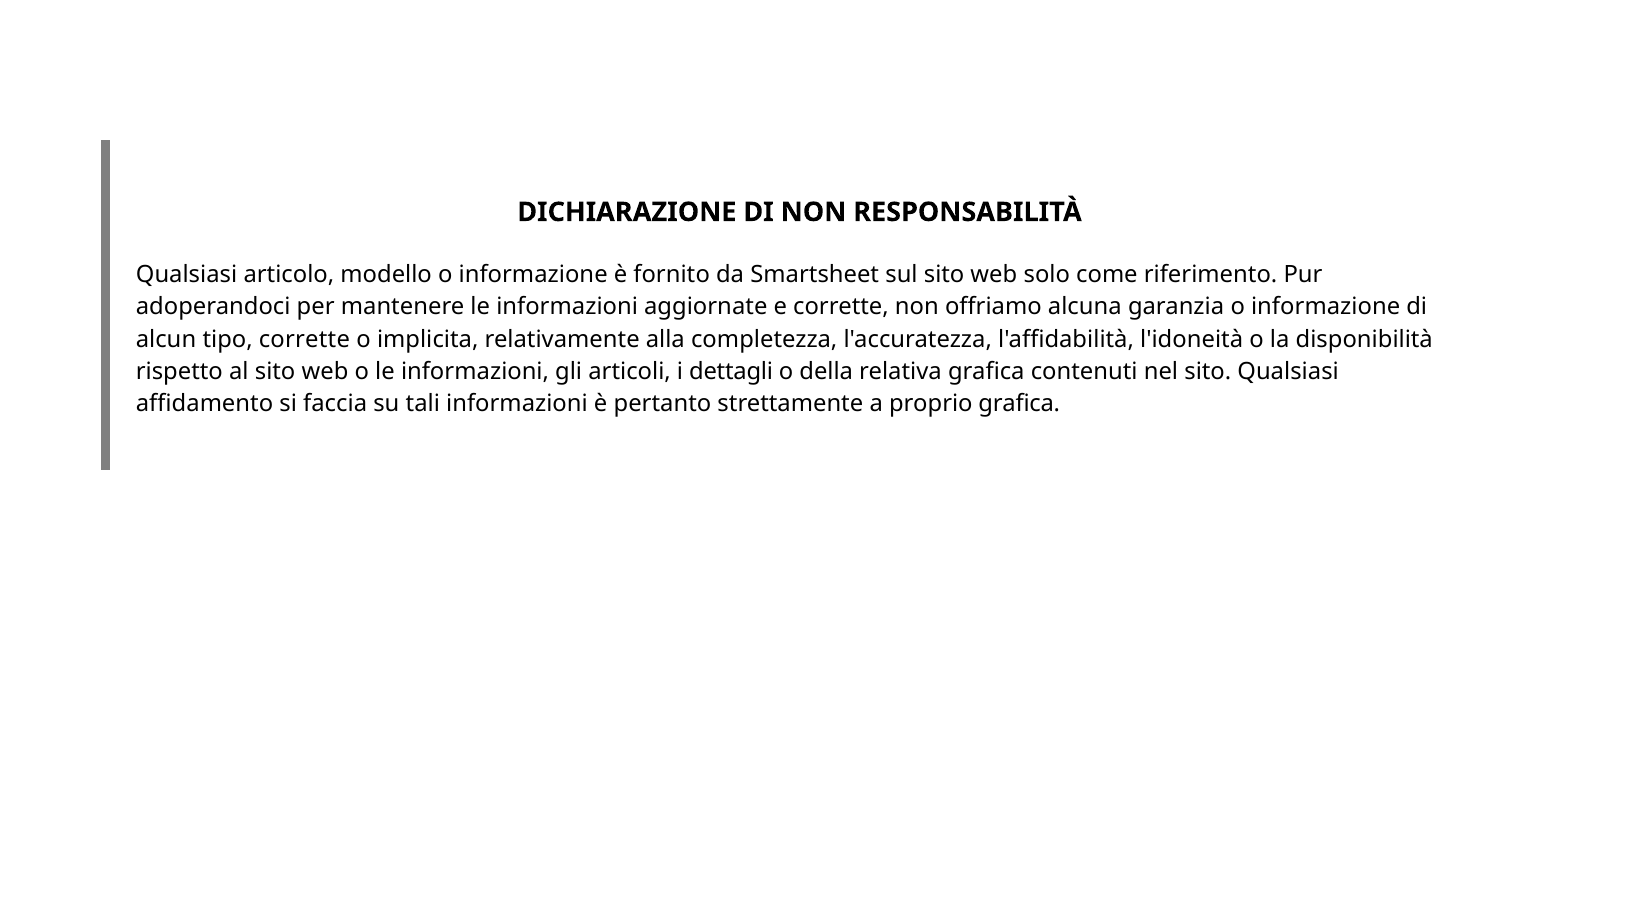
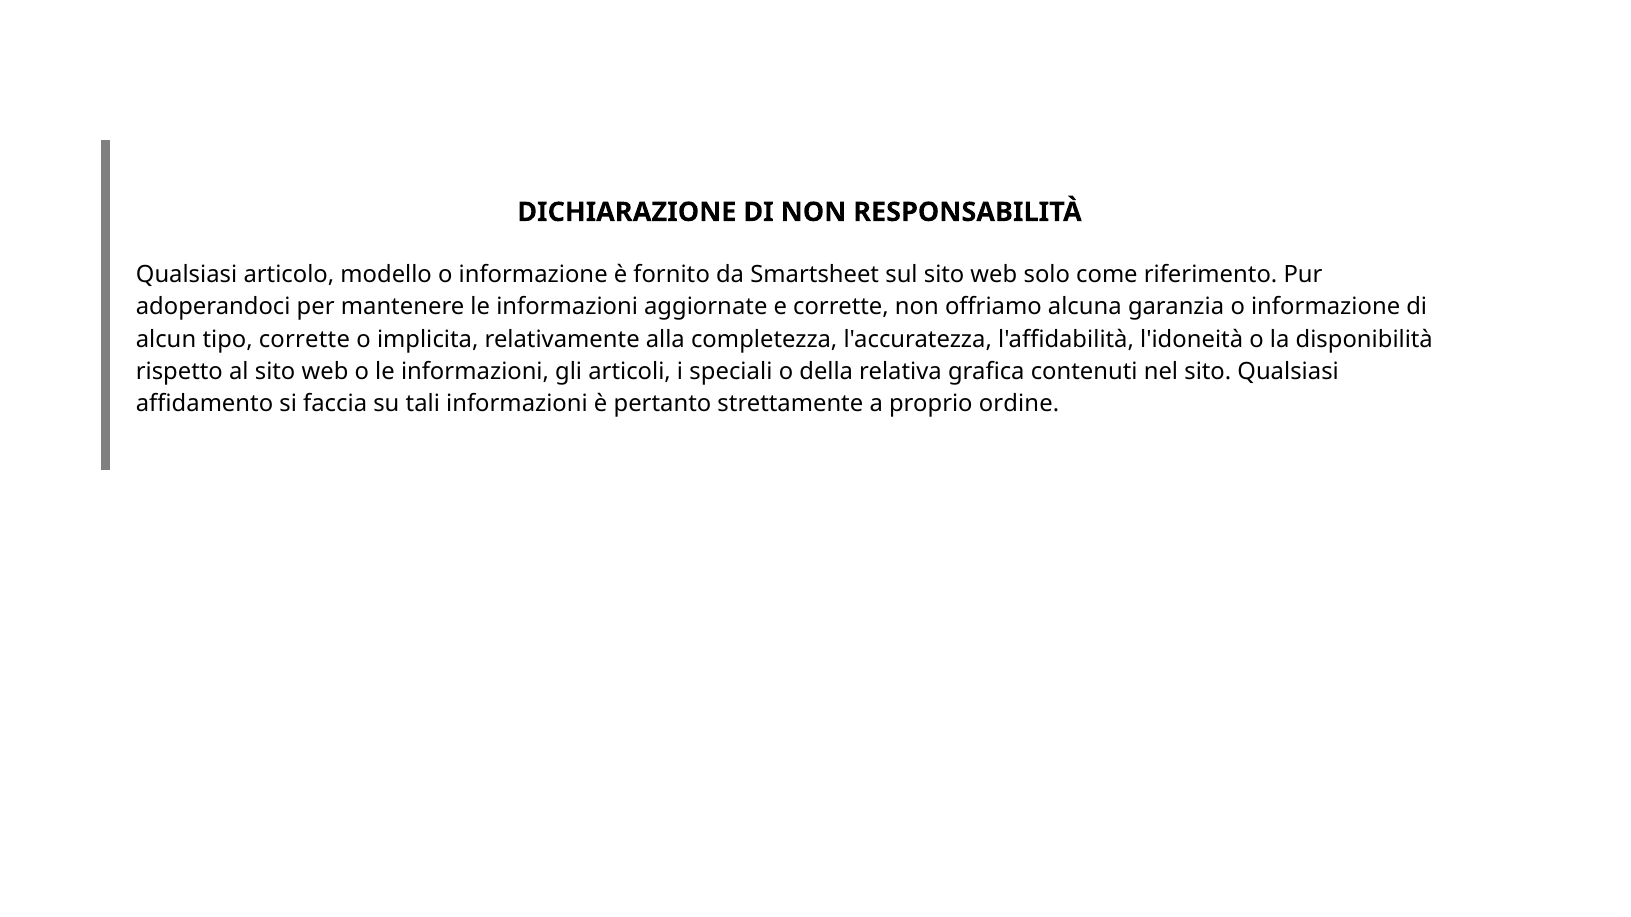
dettagli: dettagli -> speciali
proprio grafica: grafica -> ordine
